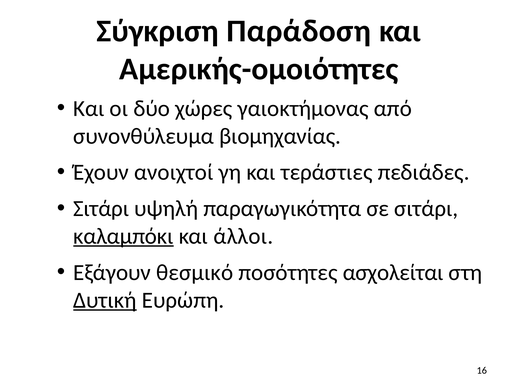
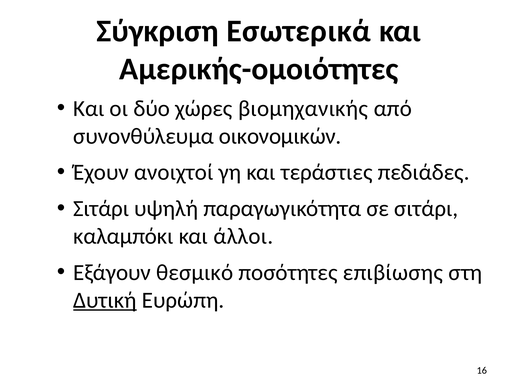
Παράδοση: Παράδοση -> Εσωτερικά
γαιοκτήμονας: γαιοκτήμονας -> βιομηχανικής
βιομηχανίας: βιομηχανίας -> οικονομικών
καλαμπόκι underline: present -> none
ασχολείται: ασχολείται -> επιβίωσης
